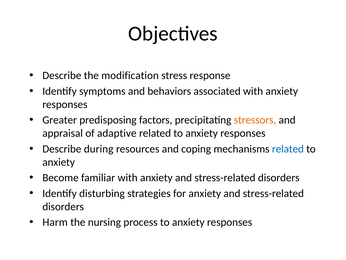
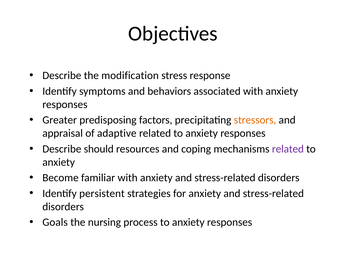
during: during -> should
related at (288, 149) colour: blue -> purple
disturbing: disturbing -> persistent
Harm: Harm -> Goals
